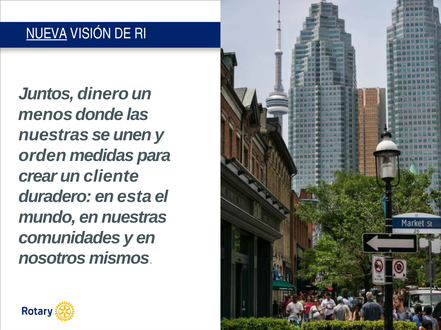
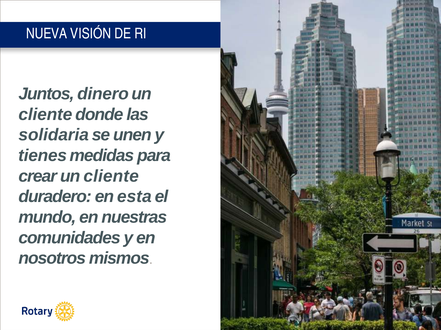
NUEVA underline: present -> none
menos at (45, 115): menos -> cliente
nuestras at (54, 135): nuestras -> solidaria
orden: orden -> tienes
